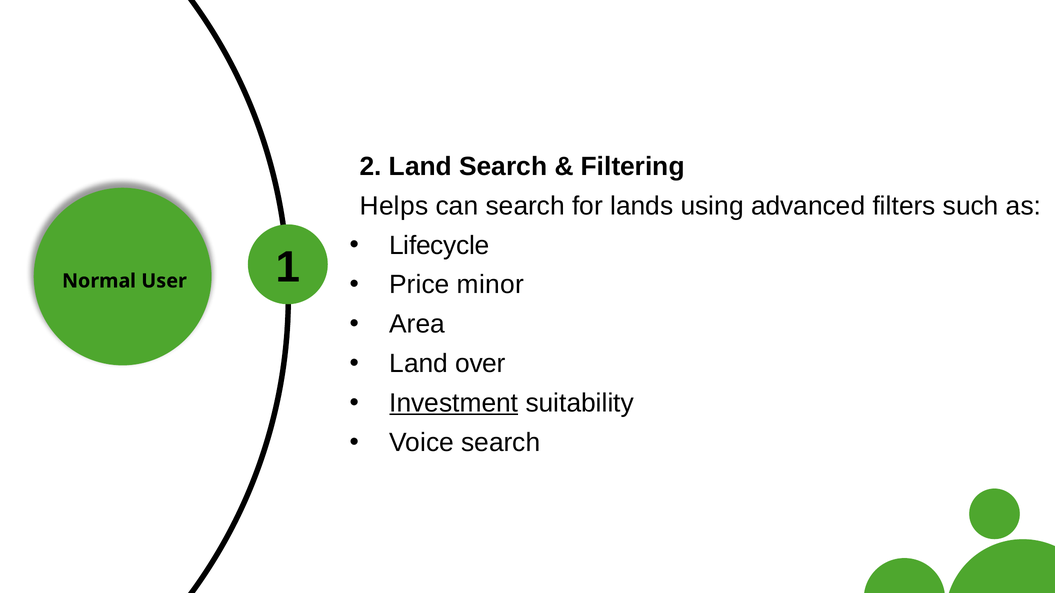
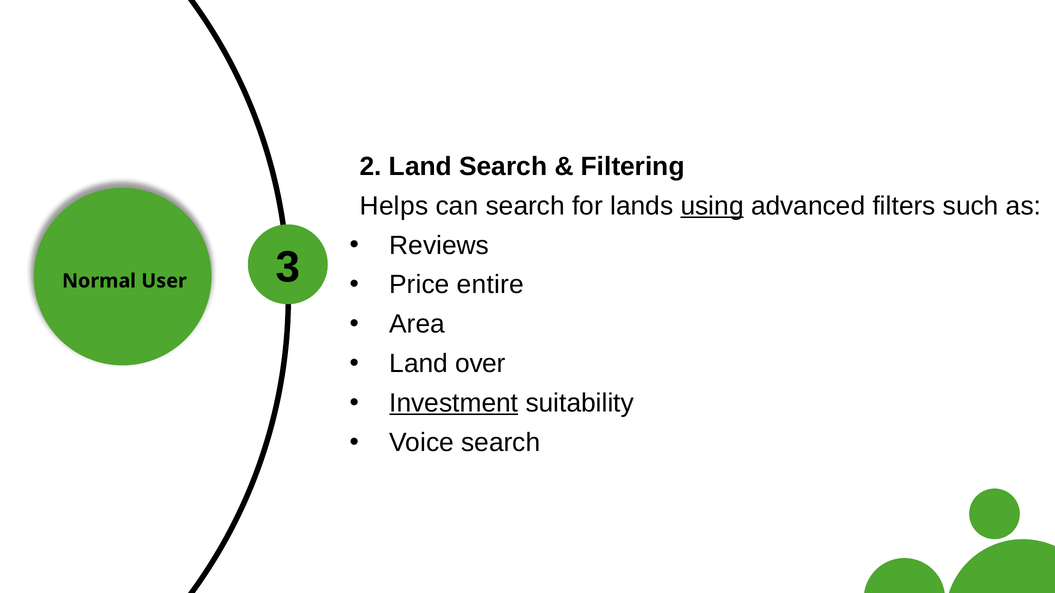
using underline: none -> present
Lifecycle: Lifecycle -> Reviews
minor: minor -> entire
1: 1 -> 3
